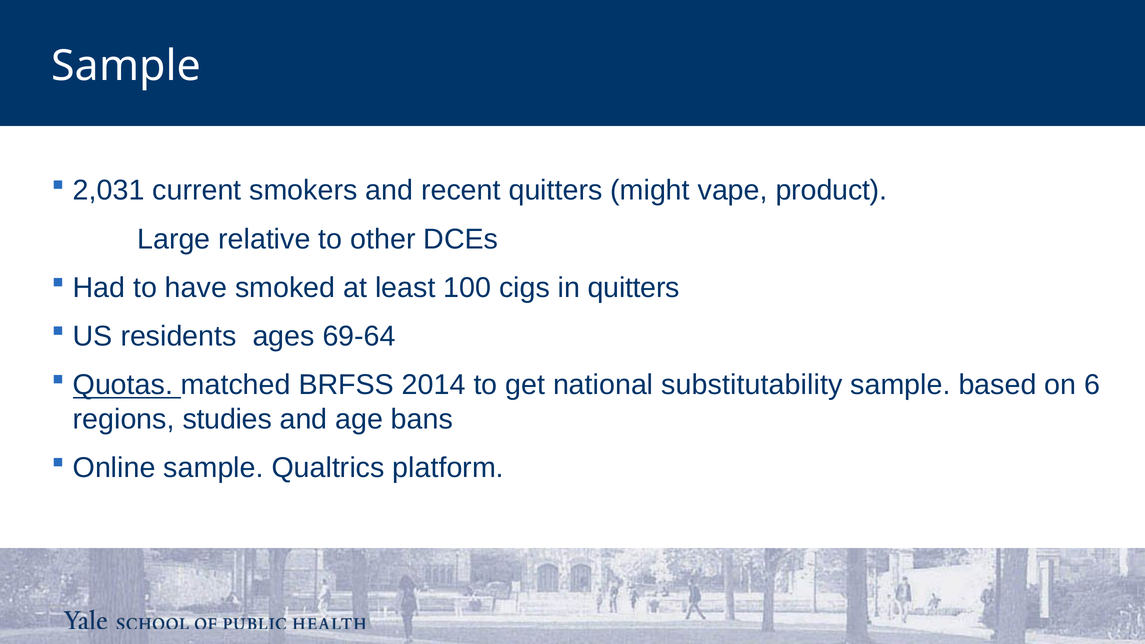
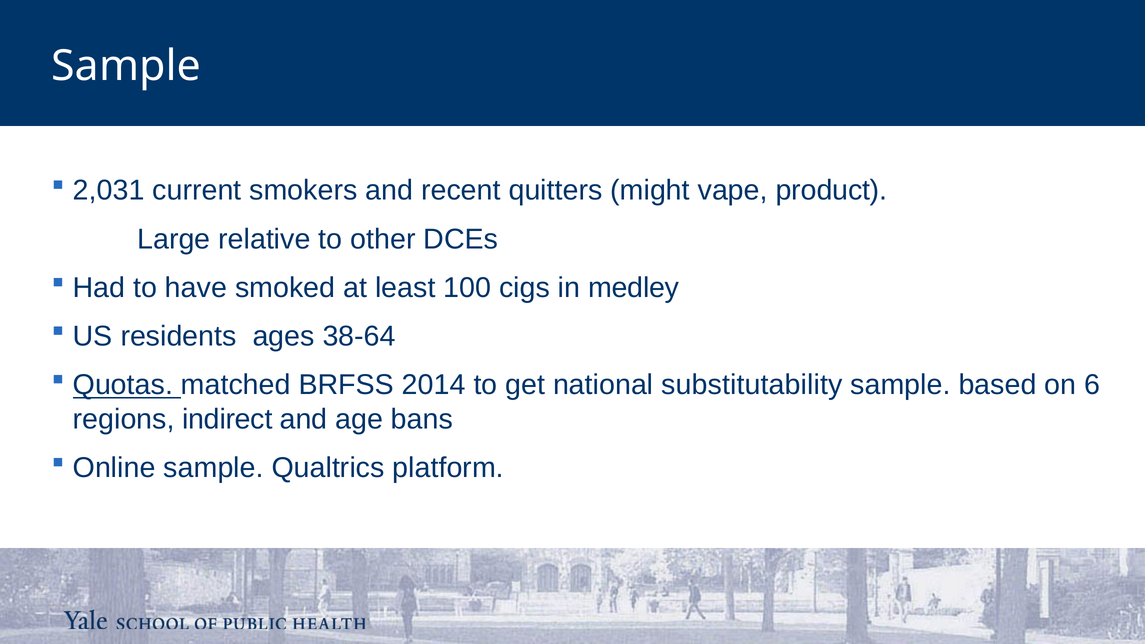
in quitters: quitters -> medley
69-64: 69-64 -> 38-64
studies: studies -> indirect
